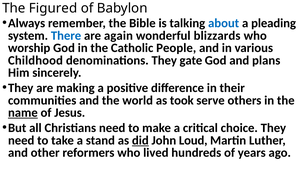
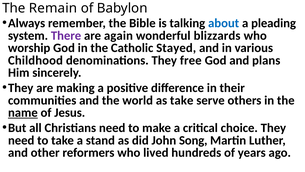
Figured: Figured -> Remain
There colour: blue -> purple
People: People -> Stayed
gate: gate -> free
as took: took -> take
did underline: present -> none
Loud: Loud -> Song
